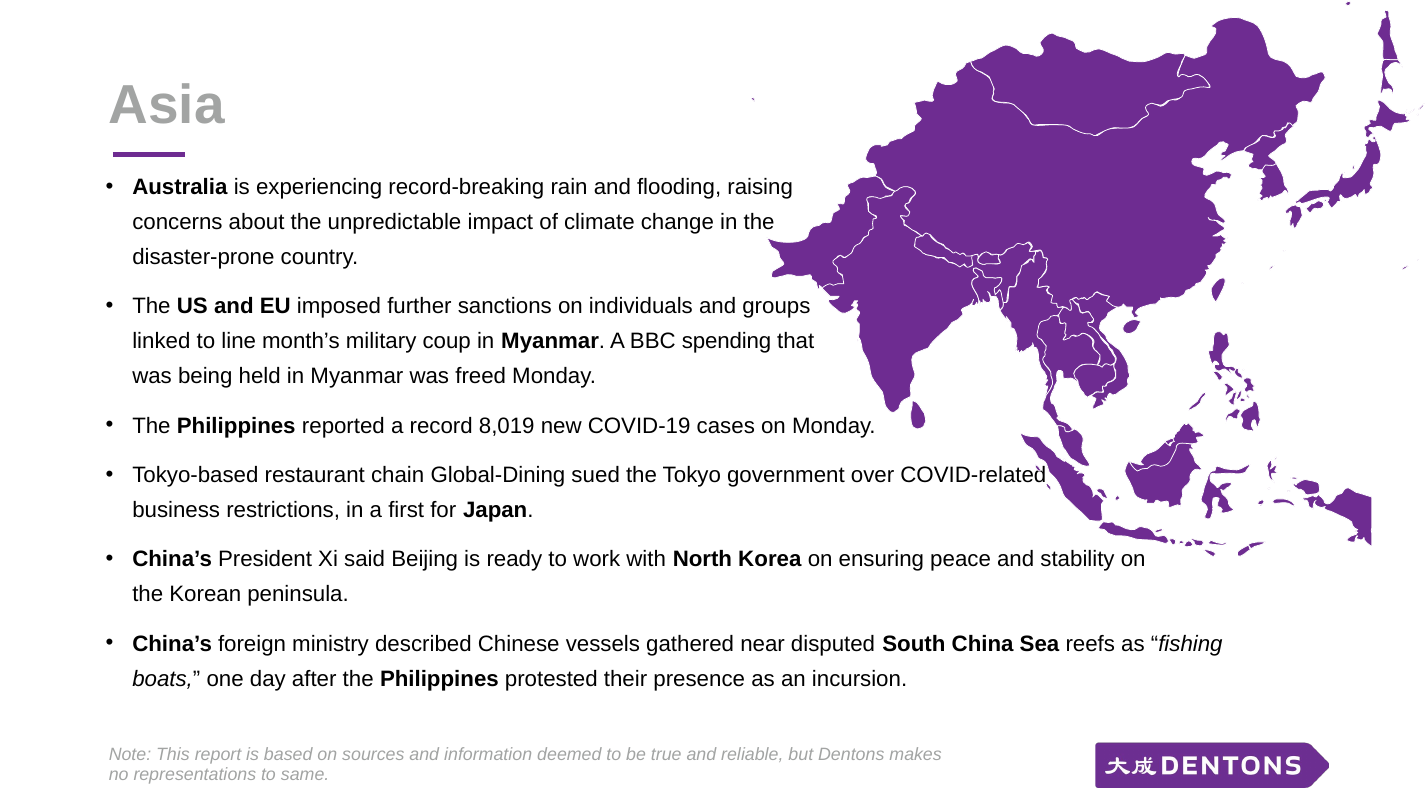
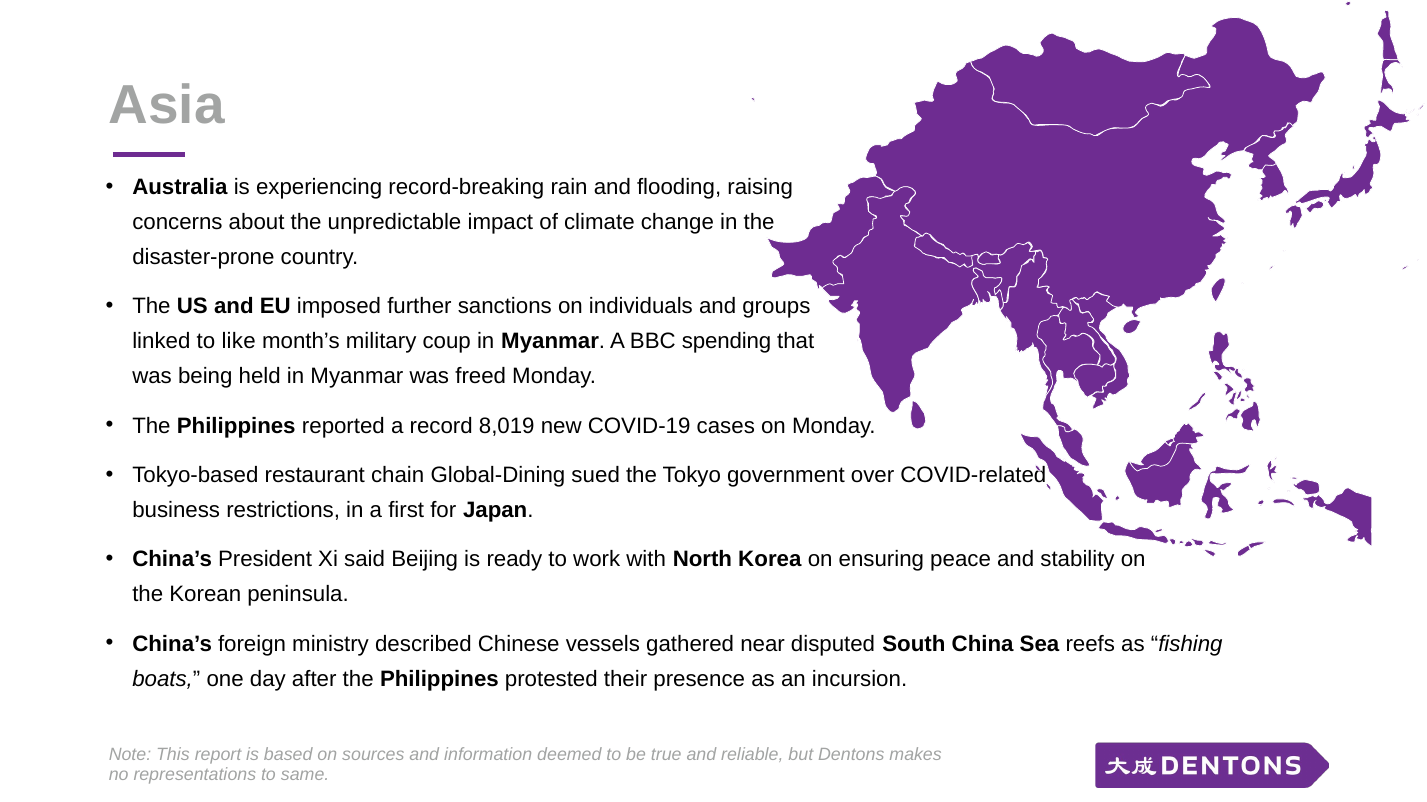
line: line -> like
